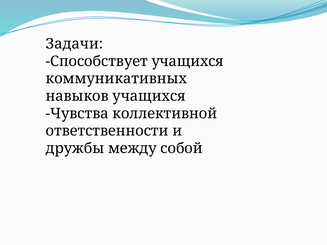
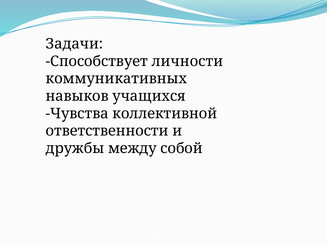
Способствует учащихся: учащихся -> личности
